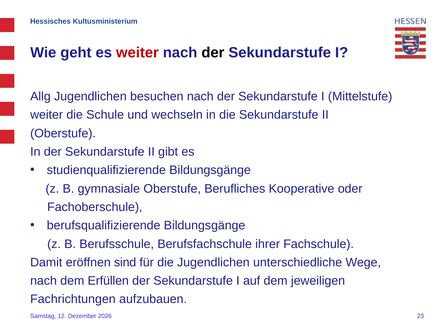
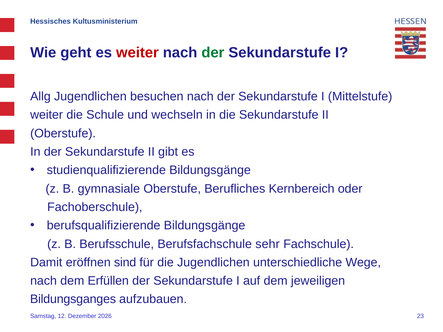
der at (213, 53) colour: black -> green
Kooperative: Kooperative -> Kernbereich
ihrer: ihrer -> sehr
Fachrichtungen: Fachrichtungen -> Bildungsganges
